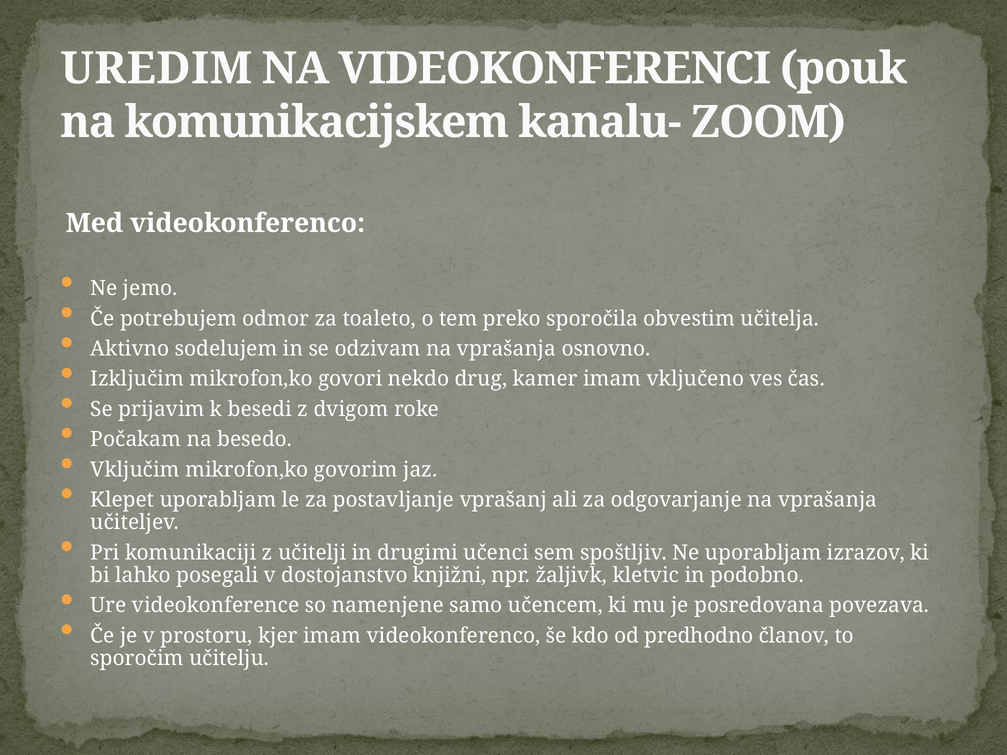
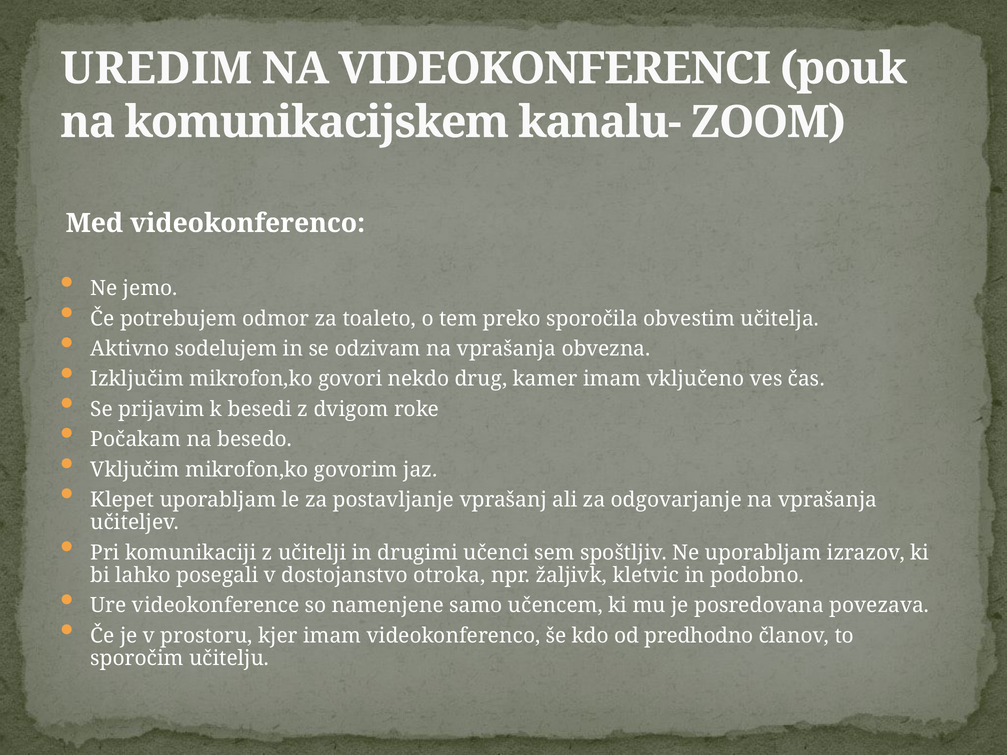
osnovno: osnovno -> obvezna
knjižni: knjižni -> otroka
